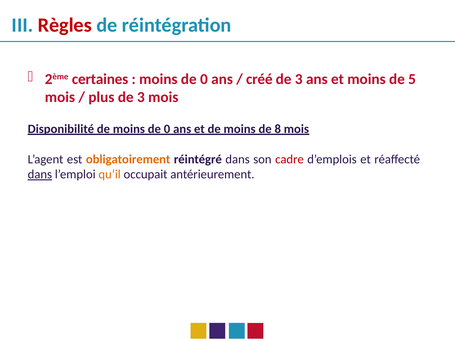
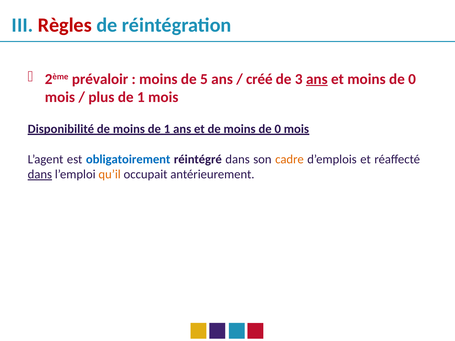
certaines: certaines -> prévaloir
0 at (204, 79): 0 -> 5
ans at (317, 79) underline: none -> present
et moins de 5: 5 -> 0
plus de 3: 3 -> 1
de moins de 0: 0 -> 1
de moins de 8: 8 -> 0
obligatoirement colour: orange -> blue
cadre colour: red -> orange
